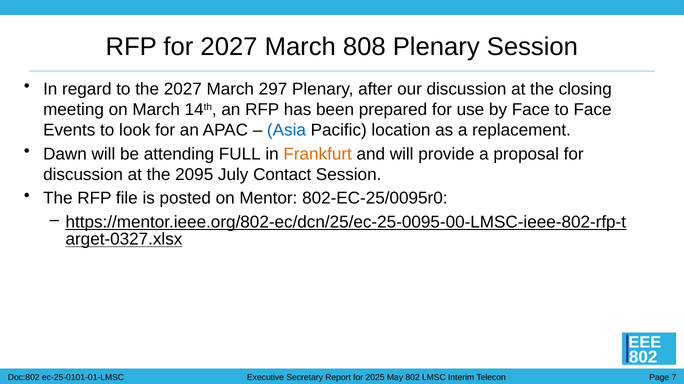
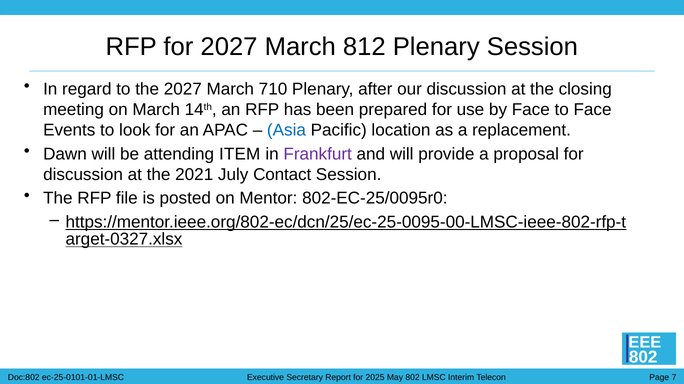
808: 808 -> 812
297: 297 -> 710
FULL: FULL -> ITEM
Frankfurt colour: orange -> purple
2095: 2095 -> 2021
